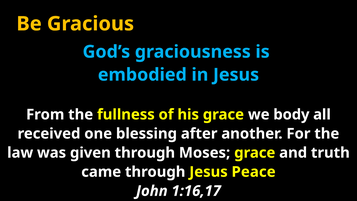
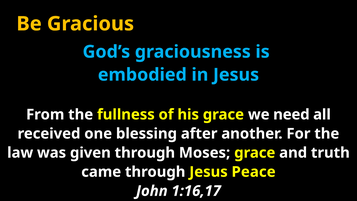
body: body -> need
